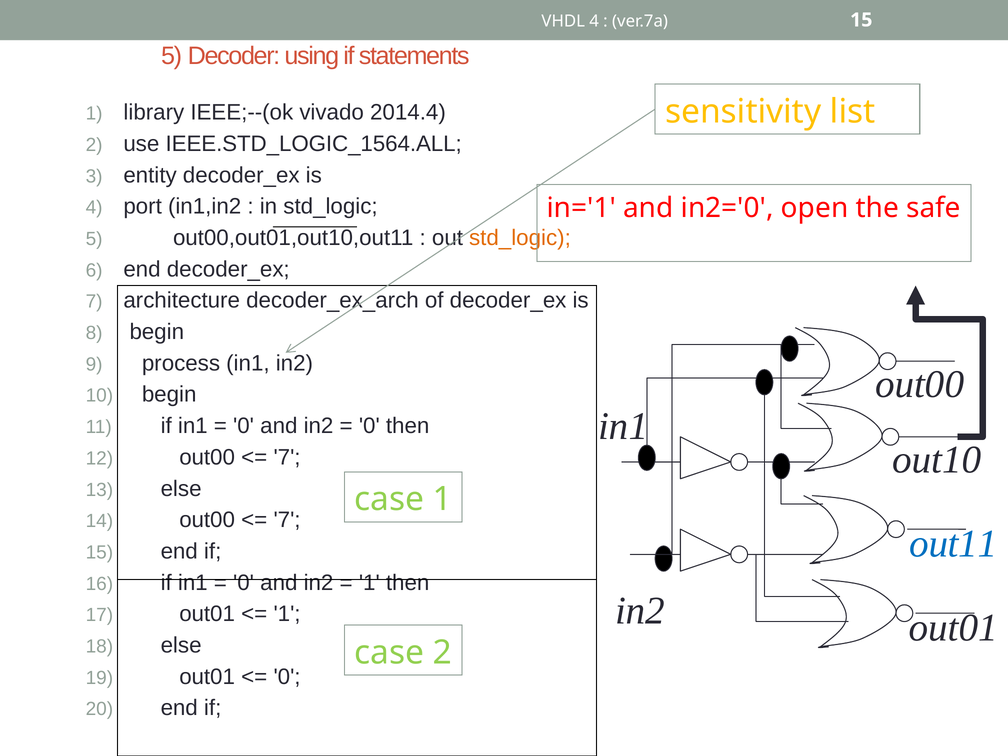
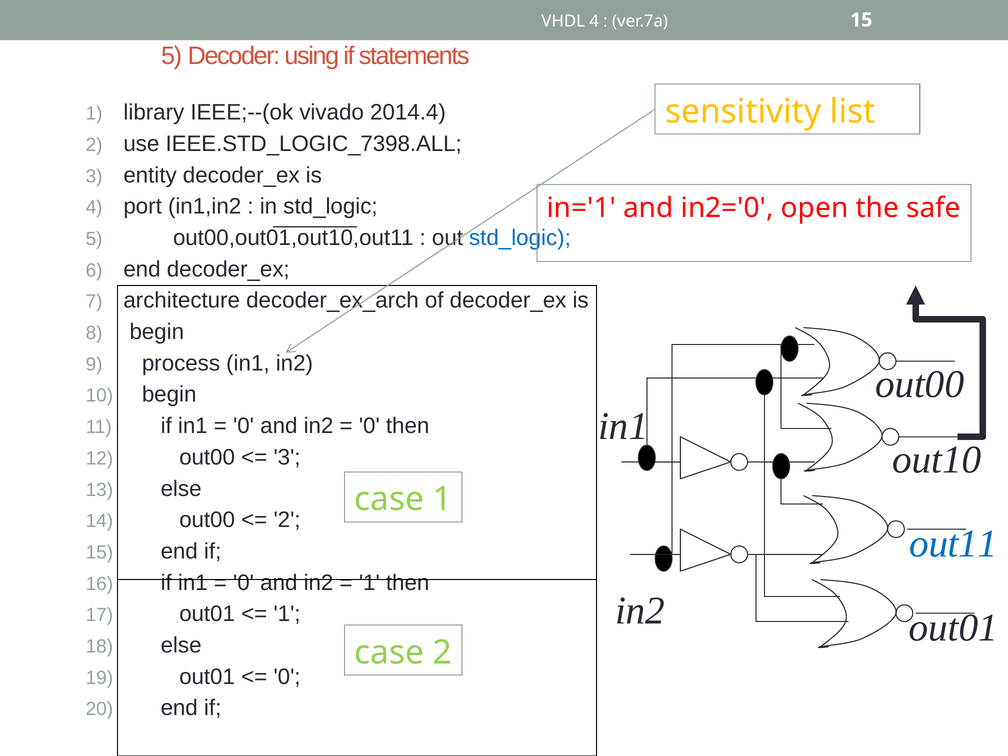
IEEE.STD_LOGIC_1564.ALL: IEEE.STD_LOGIC_1564.ALL -> IEEE.STD_LOGIC_7398.ALL
std_logic at (520, 238) colour: orange -> blue
7 at (287, 457): 7 -> 3
7 at (287, 520): 7 -> 2
